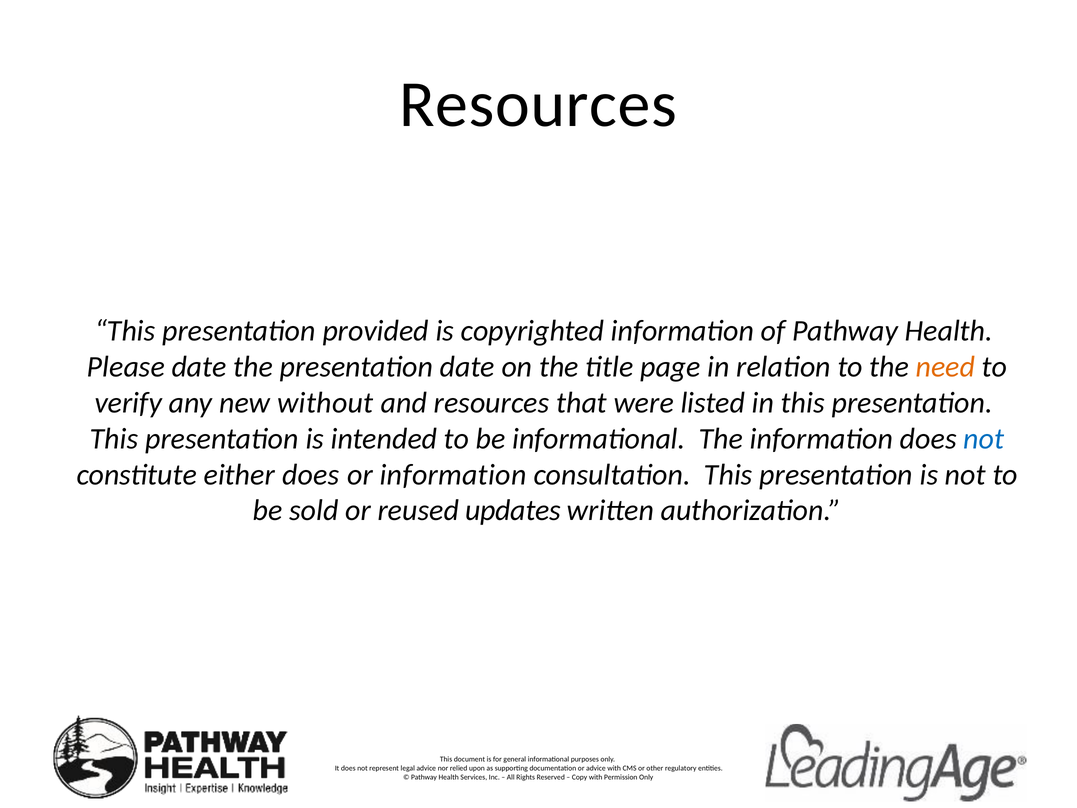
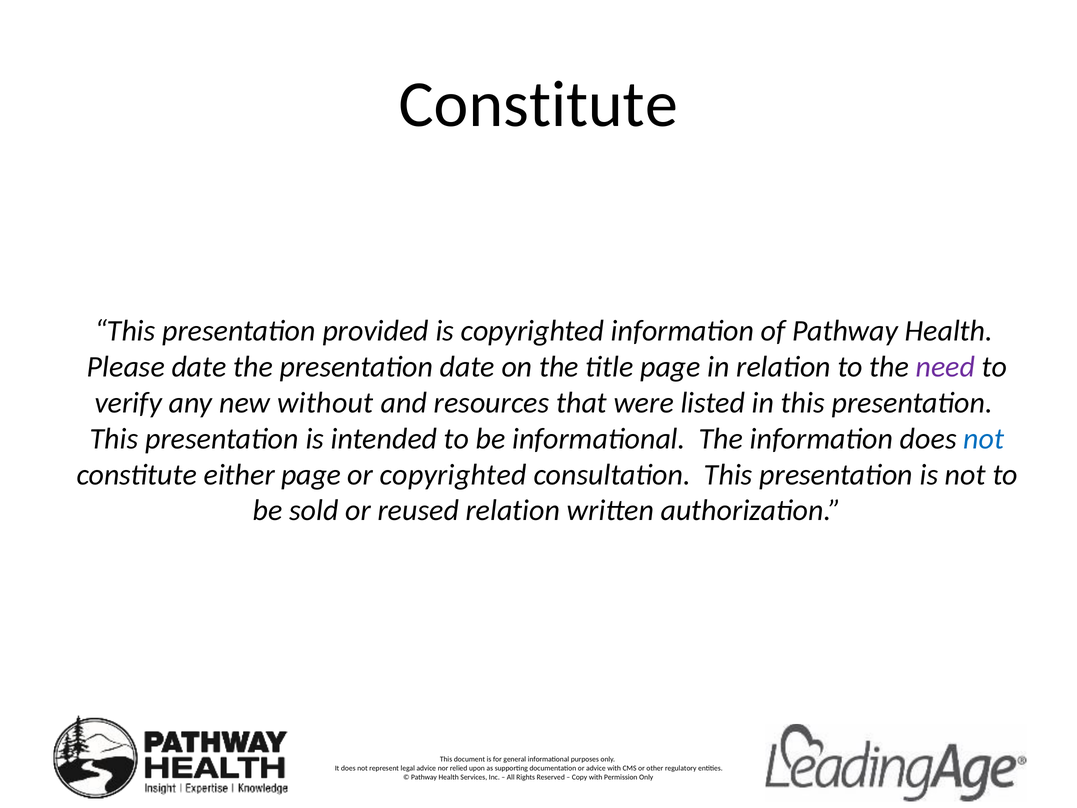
Resources at (538, 104): Resources -> Constitute
need colour: orange -> purple
either does: does -> page
or information: information -> copyrighted
reused updates: updates -> relation
